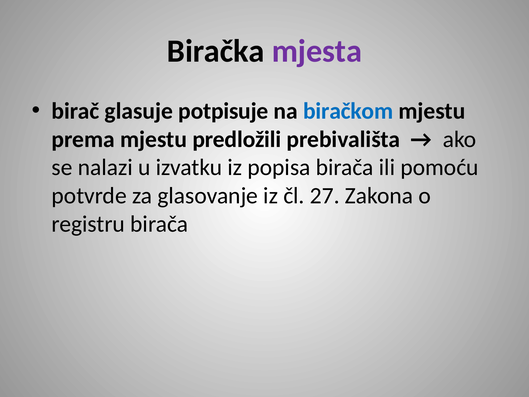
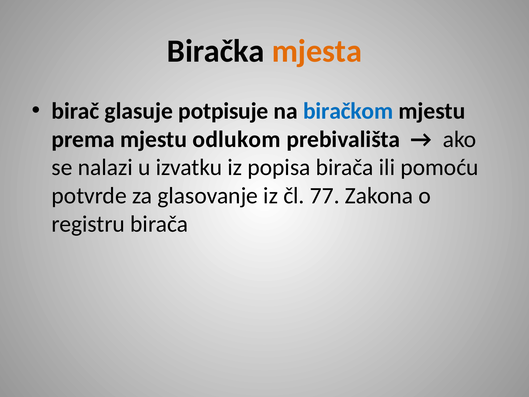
mjesta colour: purple -> orange
predložili: predložili -> odlukom
27: 27 -> 77
